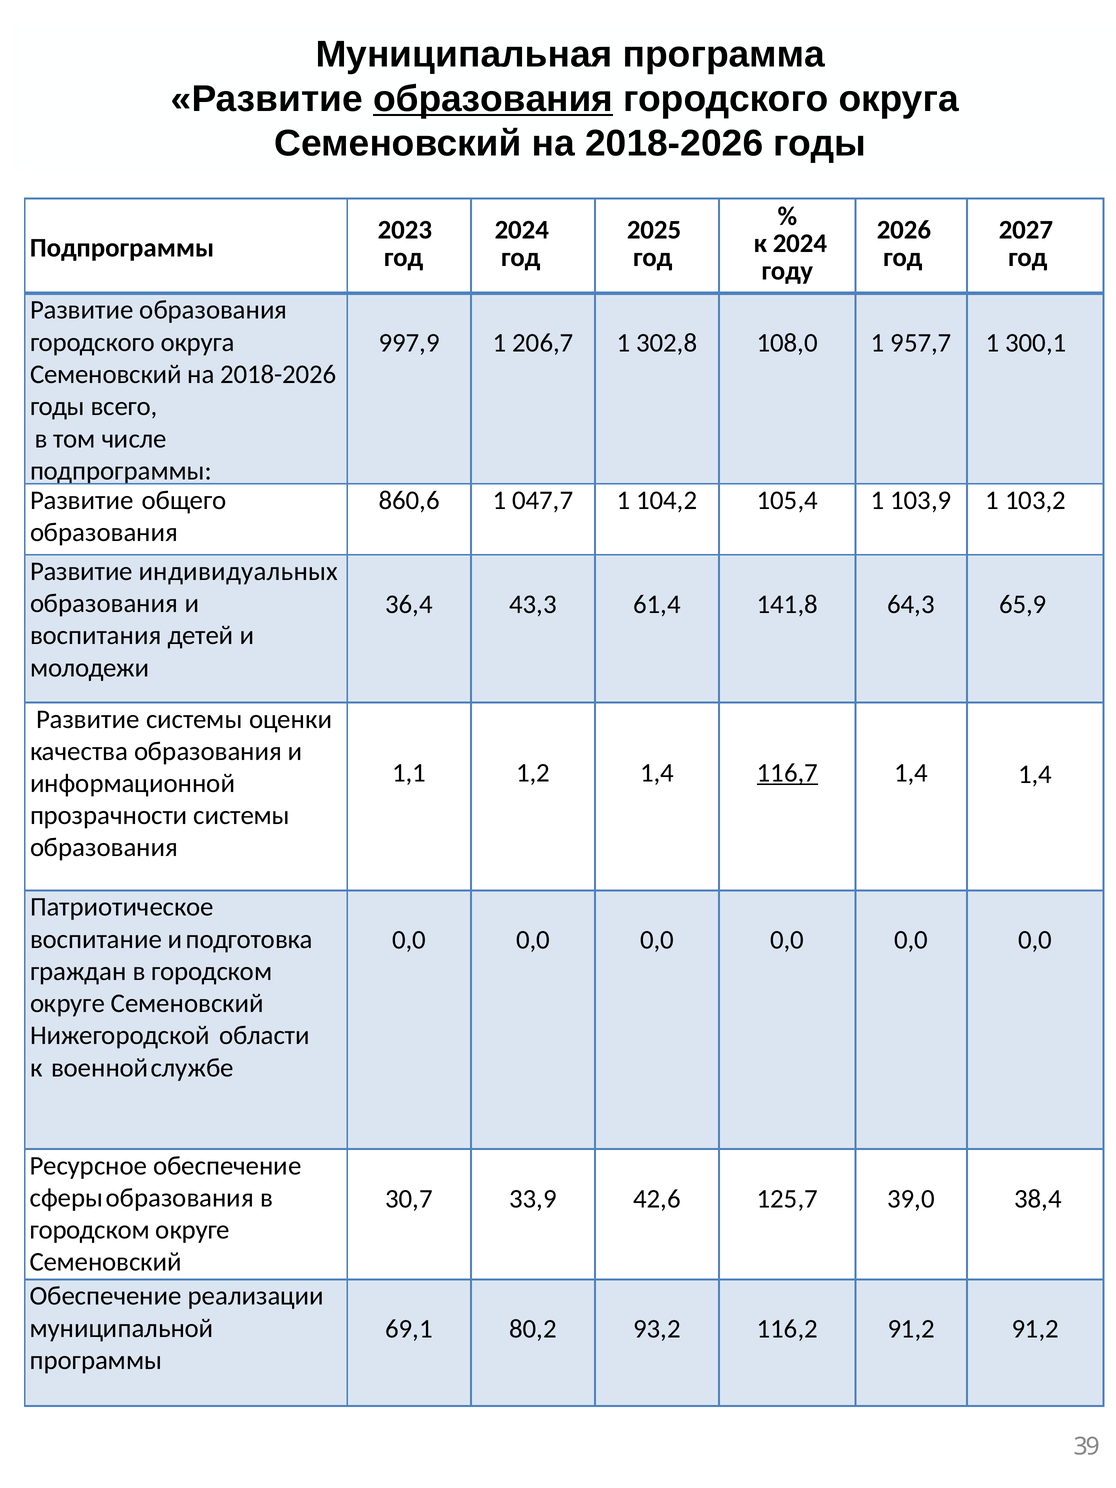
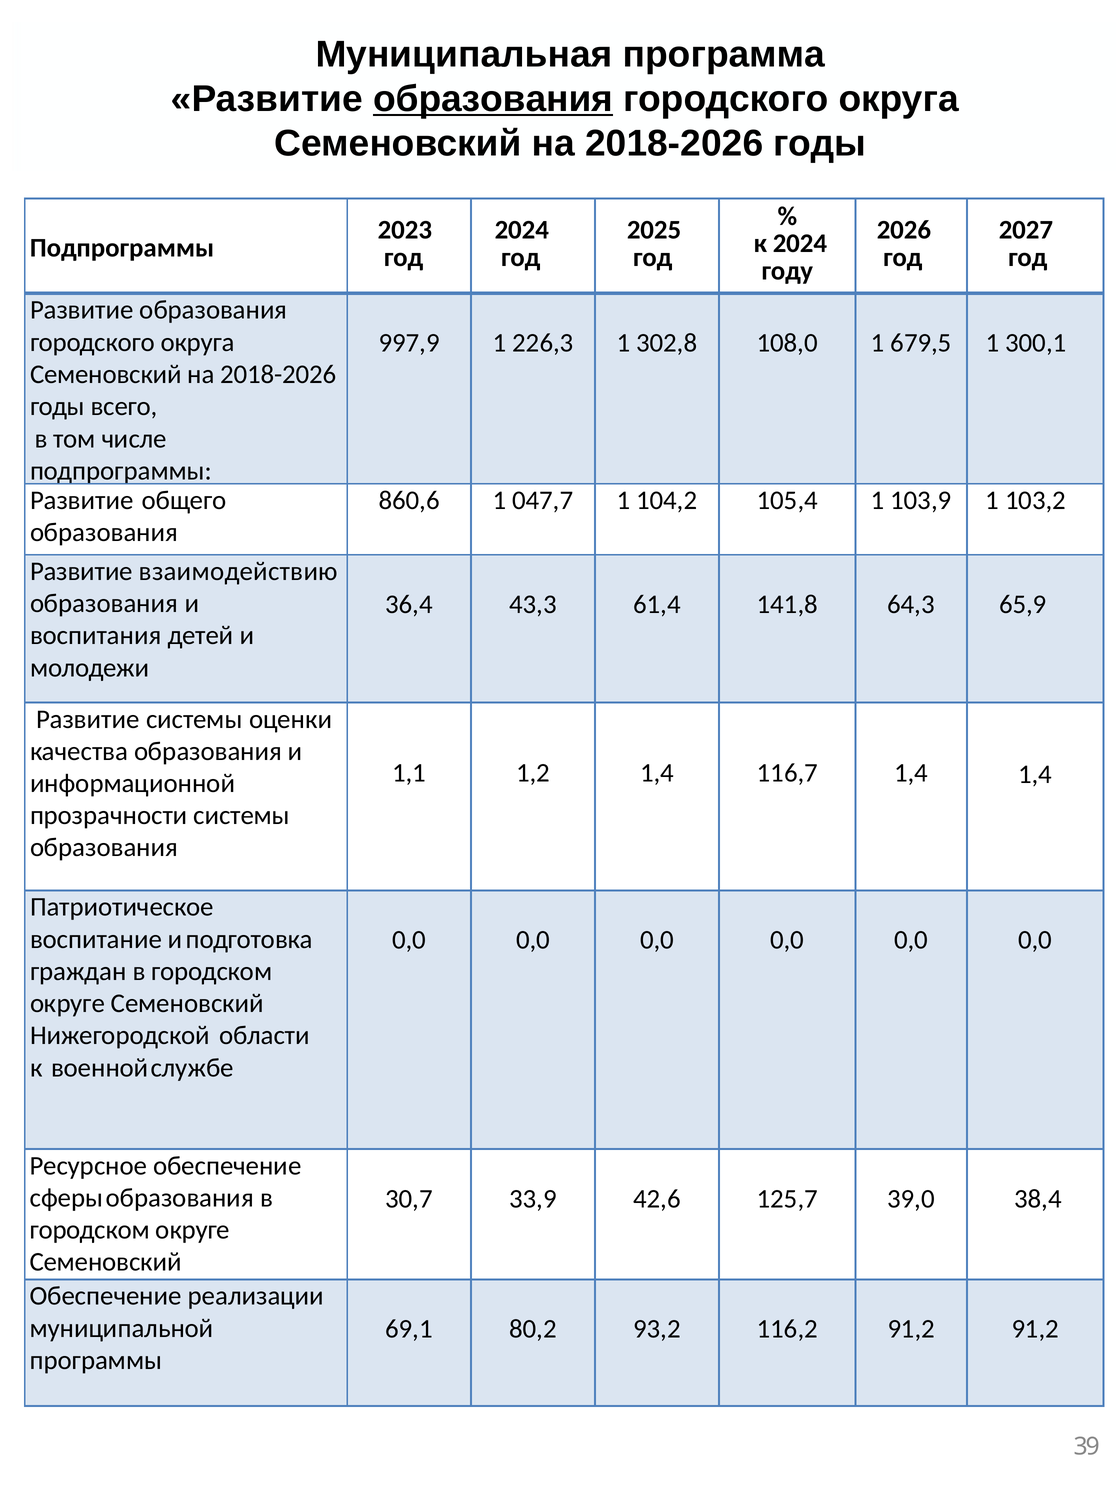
206,7: 206,7 -> 226,3
957,7: 957,7 -> 679,5
индивидуальных: индивидуальных -> взаимодействию
116,7 underline: present -> none
